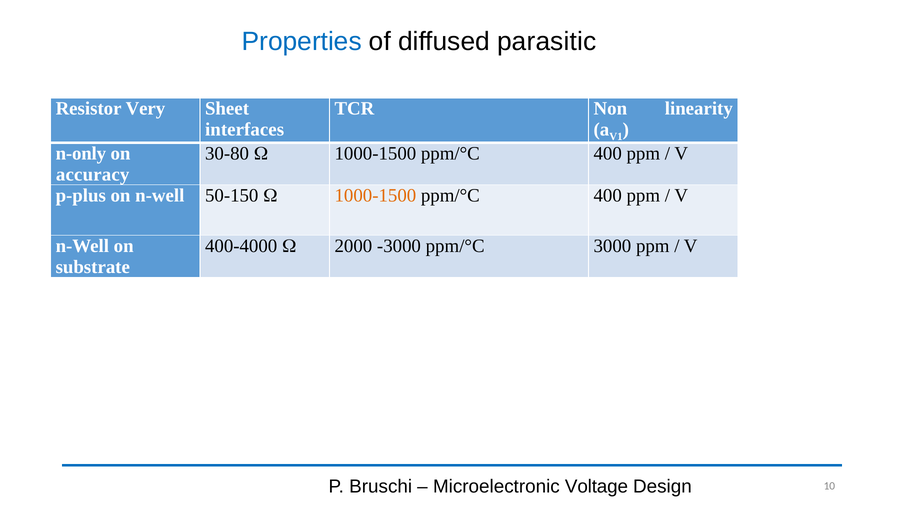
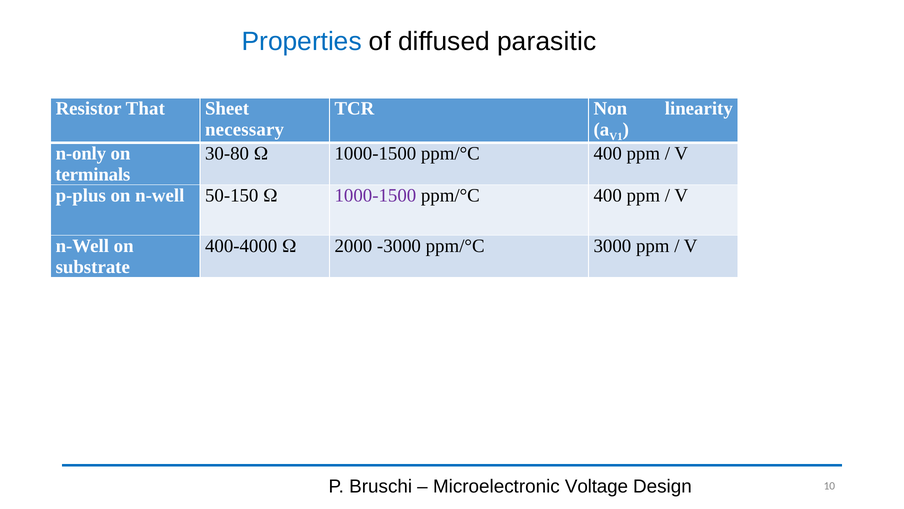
Very: Very -> That
interfaces: interfaces -> necessary
accuracy: accuracy -> terminals
1000-1500 at (375, 195) colour: orange -> purple
